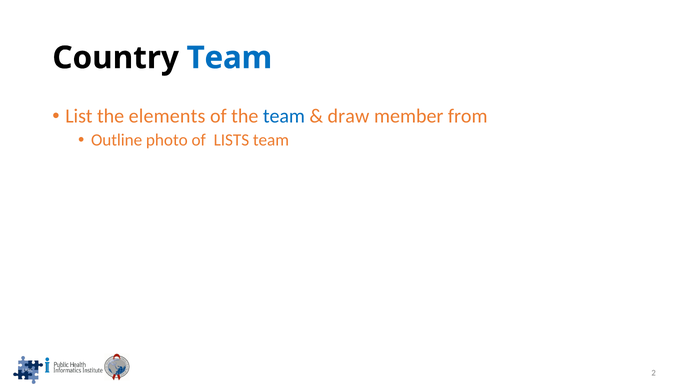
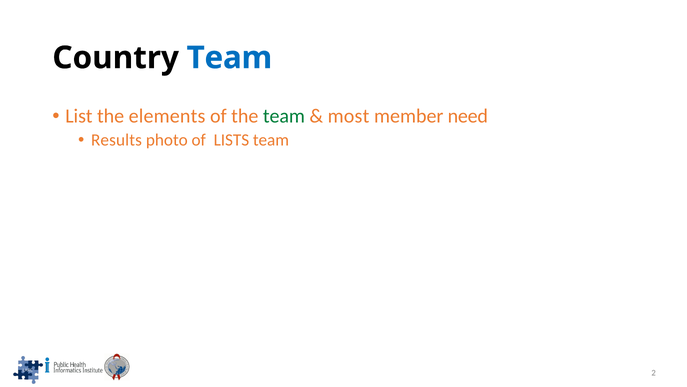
team at (284, 116) colour: blue -> green
draw: draw -> most
from: from -> need
Outline: Outline -> Results
